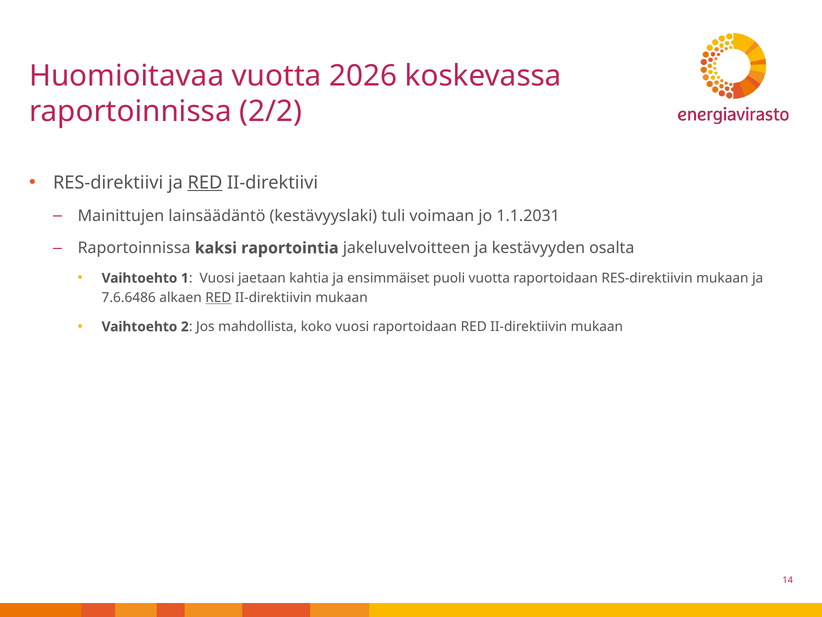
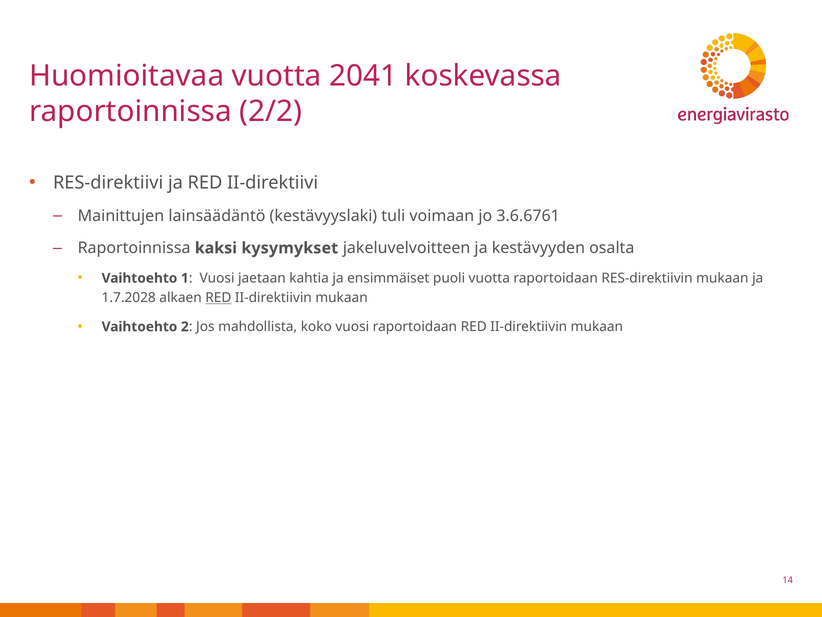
2026: 2026 -> 2041
RED at (205, 182) underline: present -> none
1.1.2031: 1.1.2031 -> 3.6.6761
raportointia: raportointia -> kysymykset
7.6.6486: 7.6.6486 -> 1.7.2028
